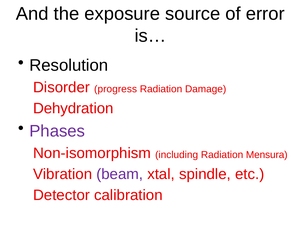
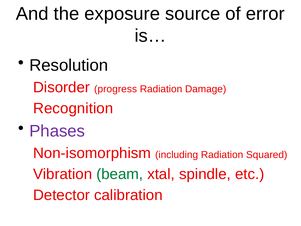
Dehydration: Dehydration -> Recognition
Mensura: Mensura -> Squared
beam colour: purple -> green
